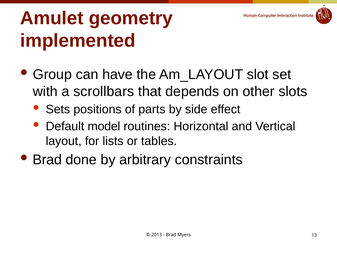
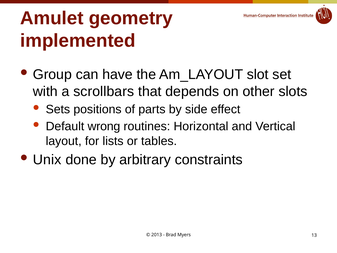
model: model -> wrong
Brad at (47, 160): Brad -> Unix
